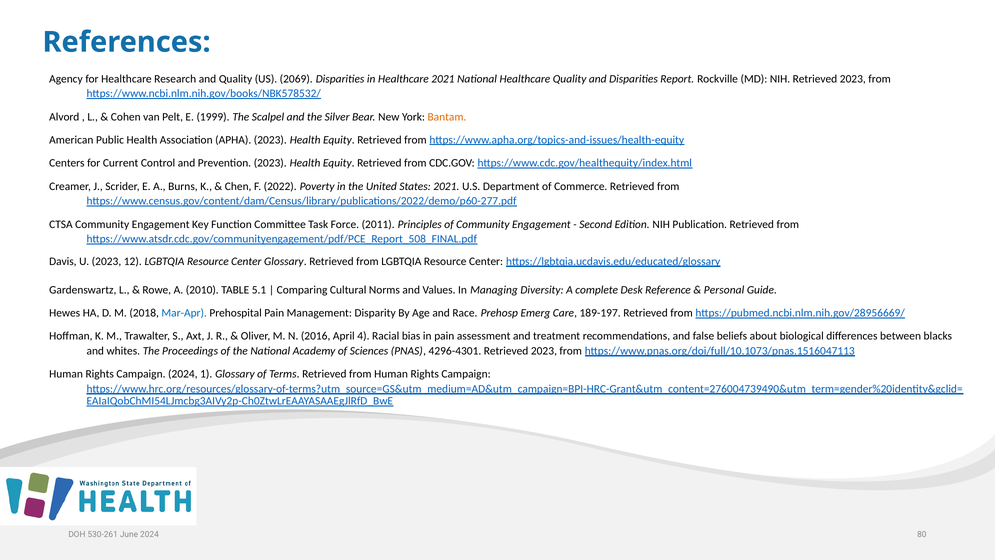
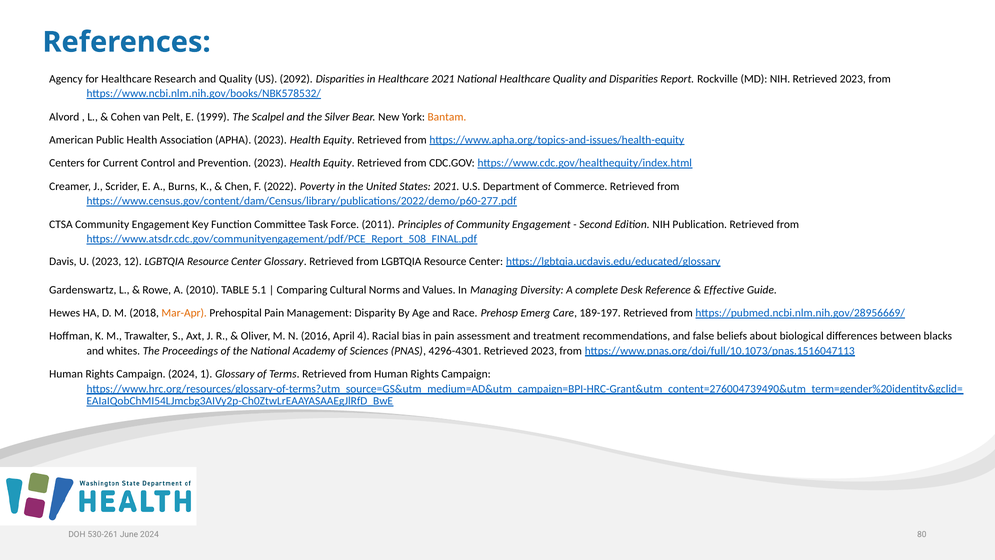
2069: 2069 -> 2092
Personal: Personal -> Effective
Mar-Apr colour: blue -> orange
